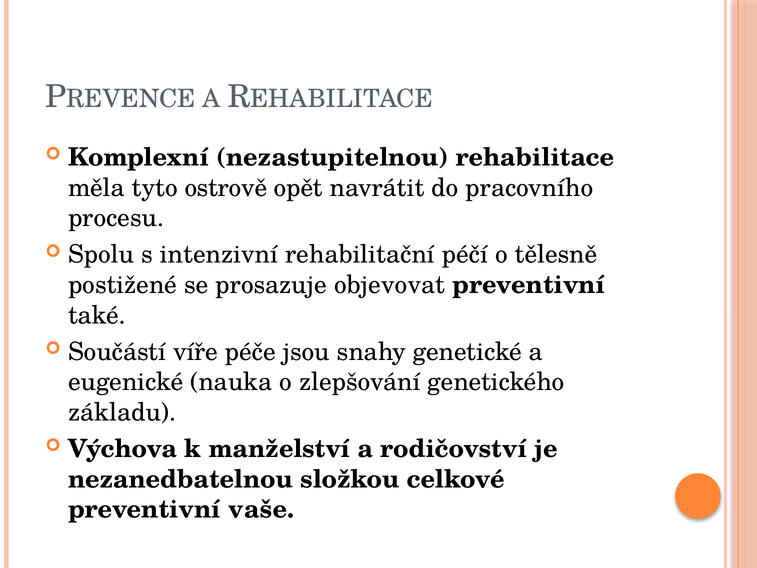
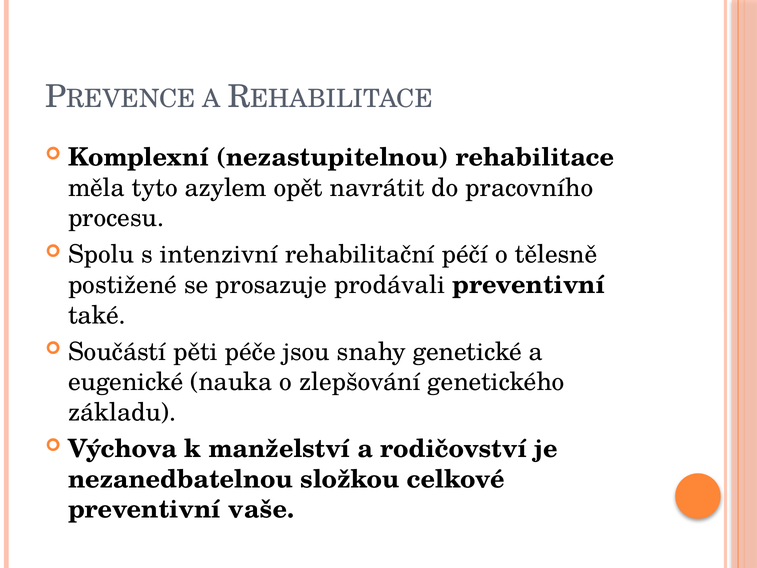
ostrově: ostrově -> azylem
objevovat: objevovat -> prodávali
víře: víře -> pěti
